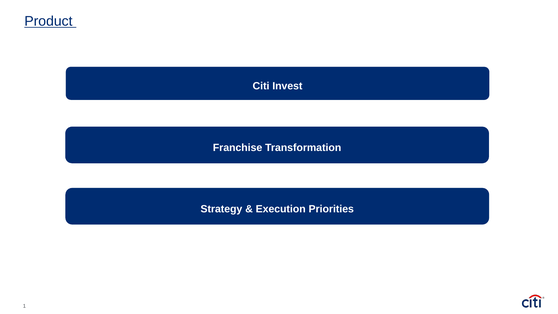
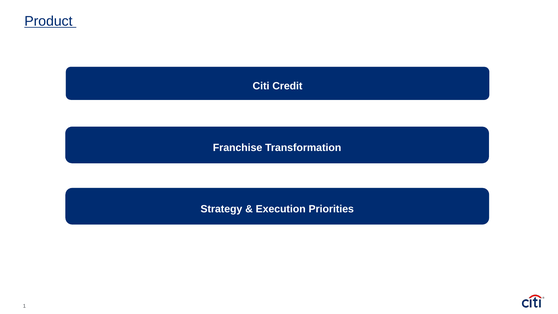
Invest: Invest -> Credit
